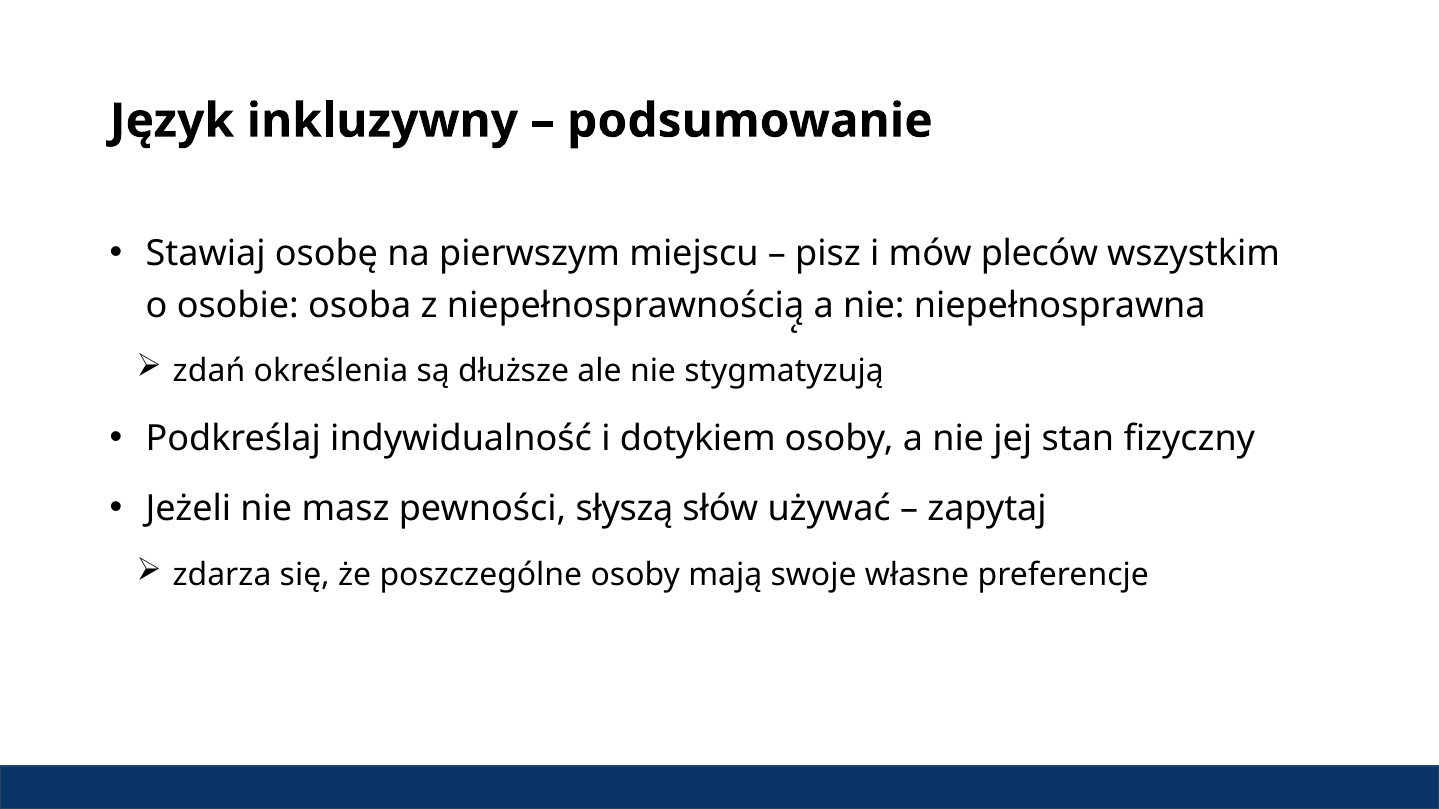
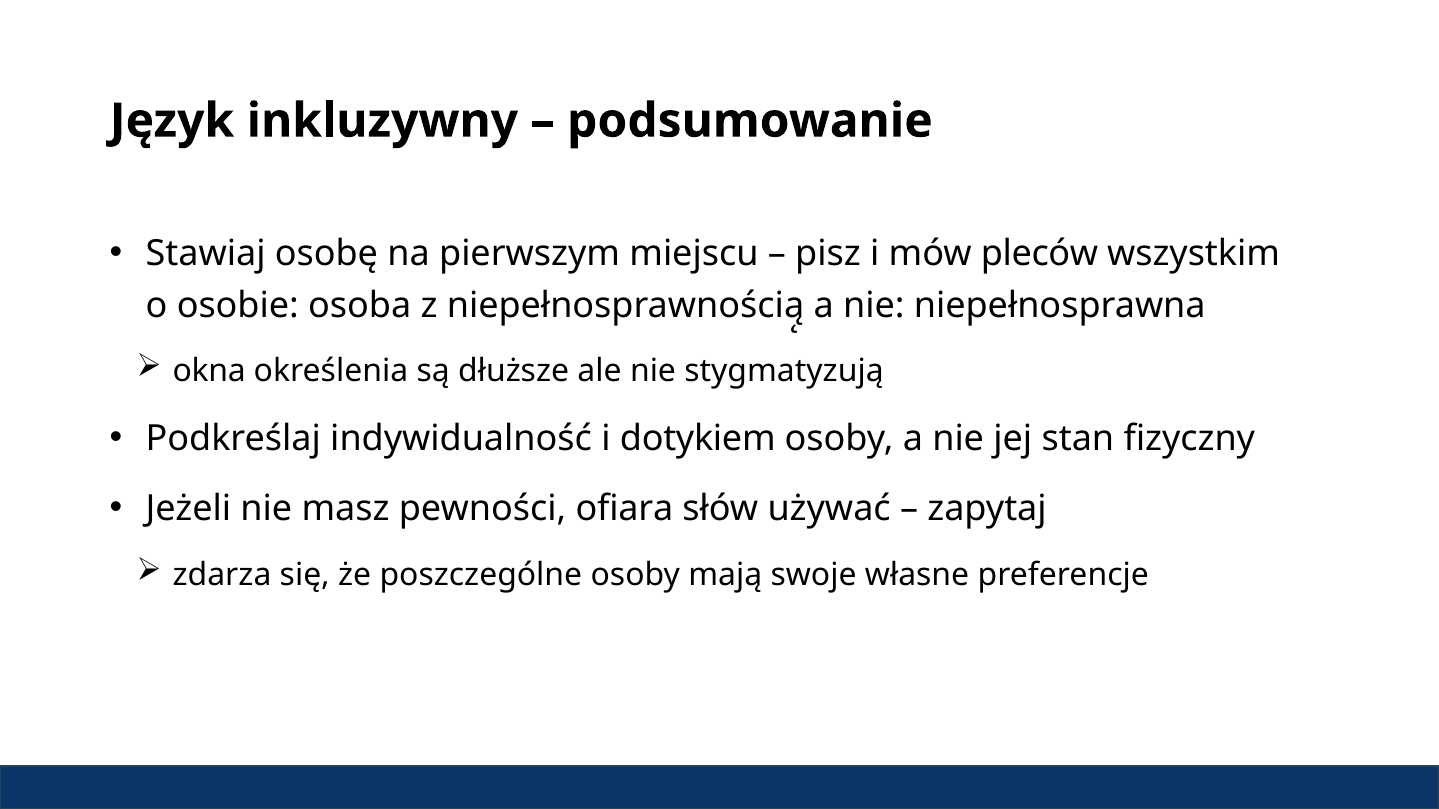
zdań: zdań -> okna
słyszą: słyszą -> ofiara
